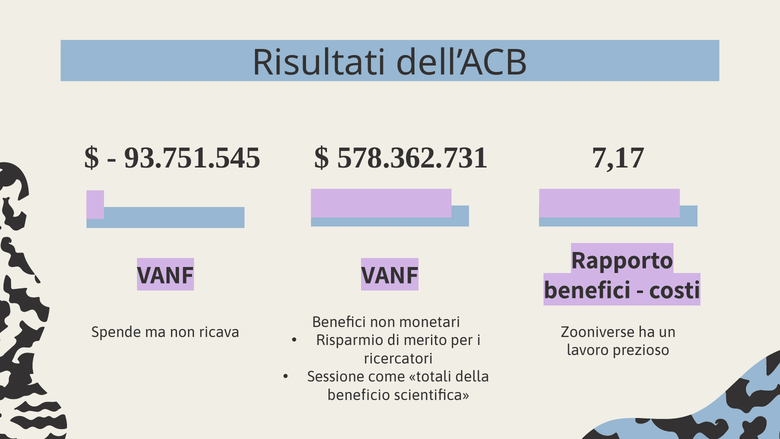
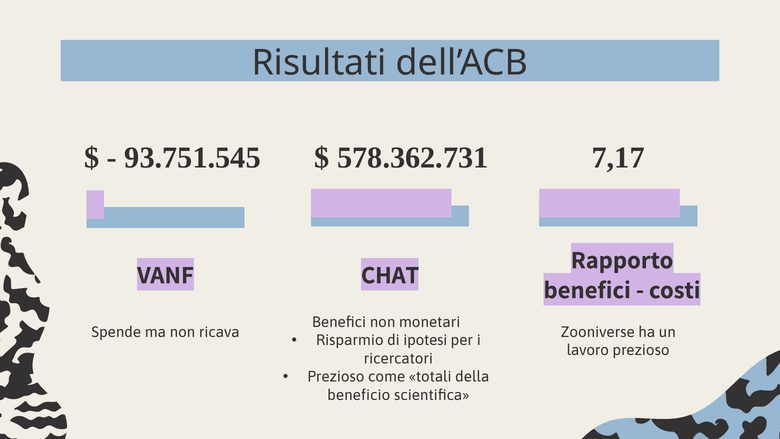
VANF VANF: VANF -> CHAT
merito: merito -> ipotesi
Sessione at (336, 377): Sessione -> Prezioso
